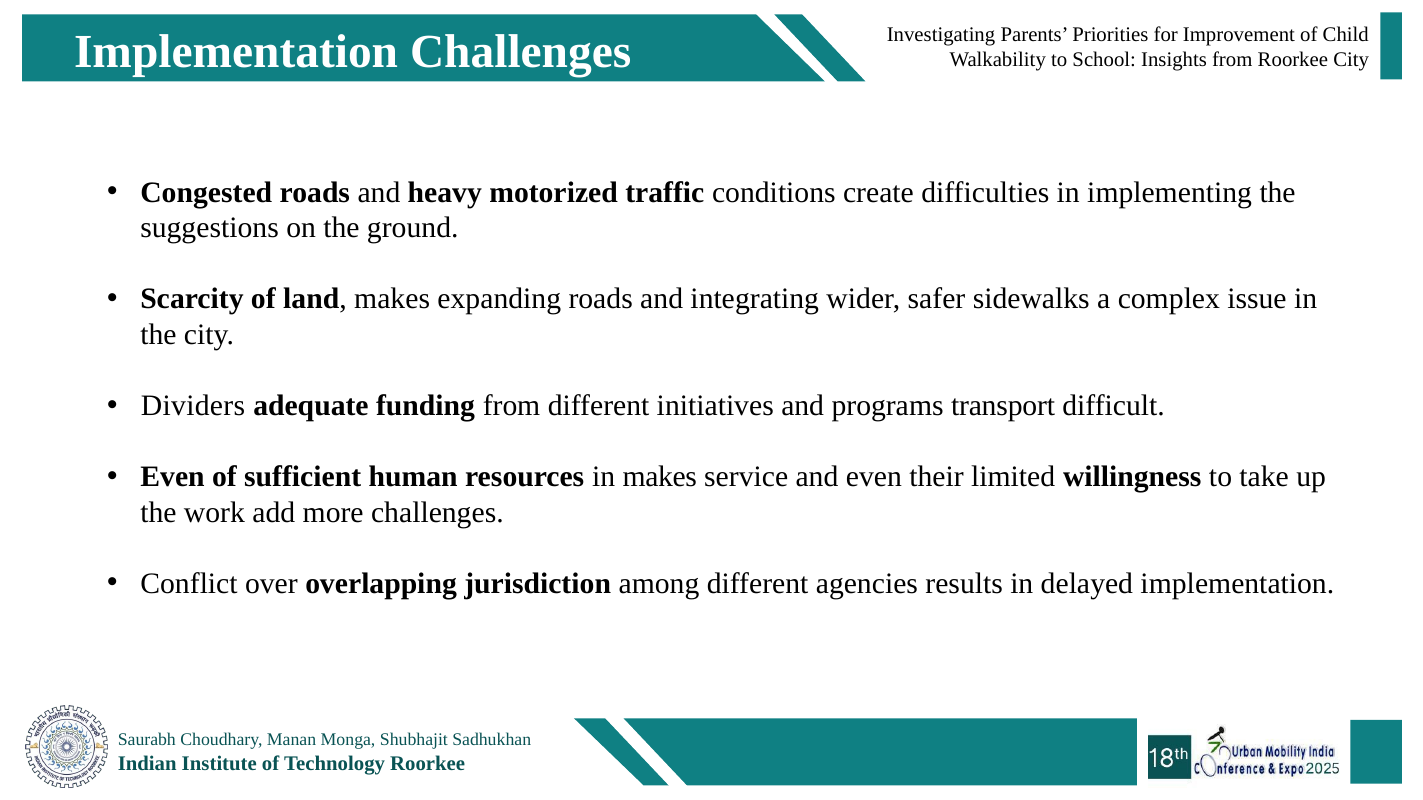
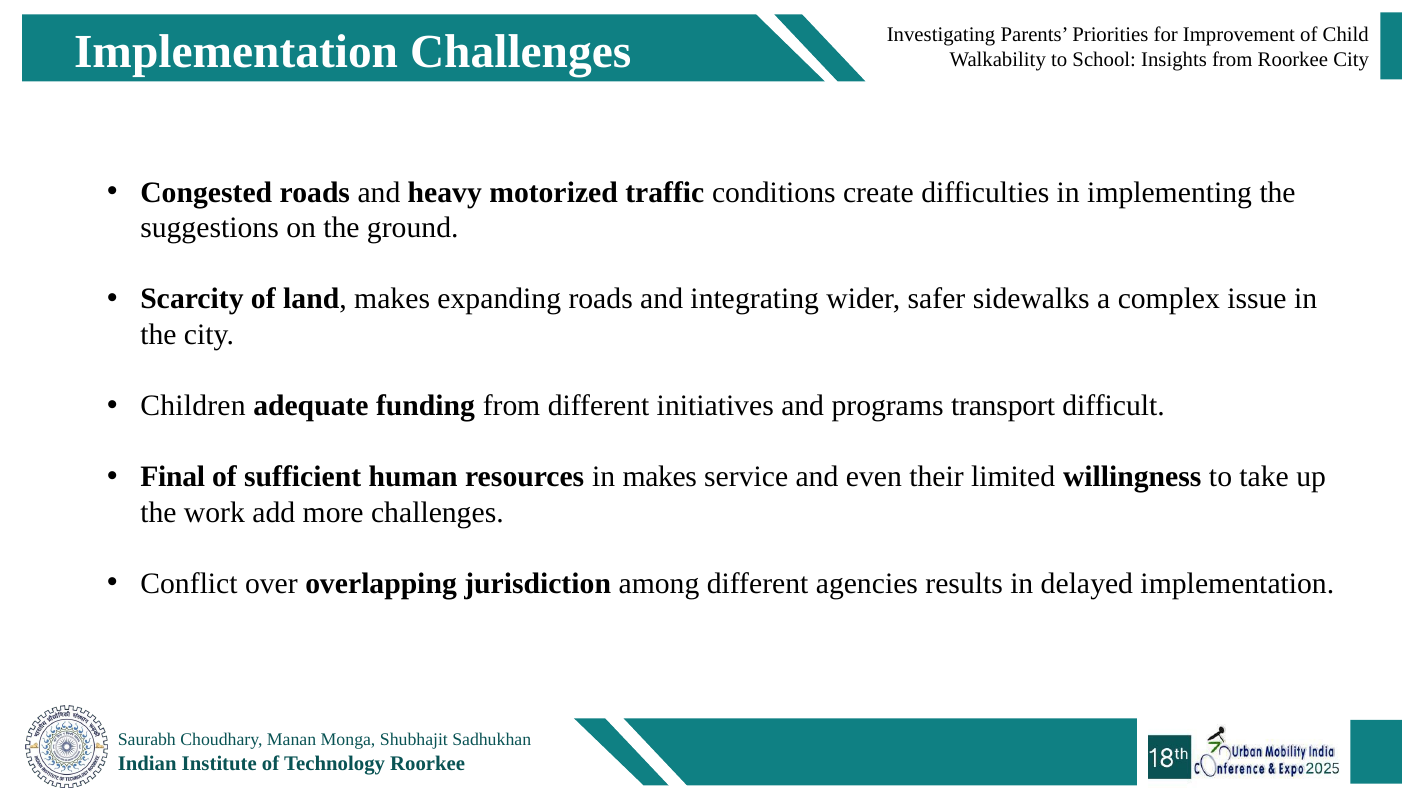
Dividers: Dividers -> Children
Even at (173, 477): Even -> Final
